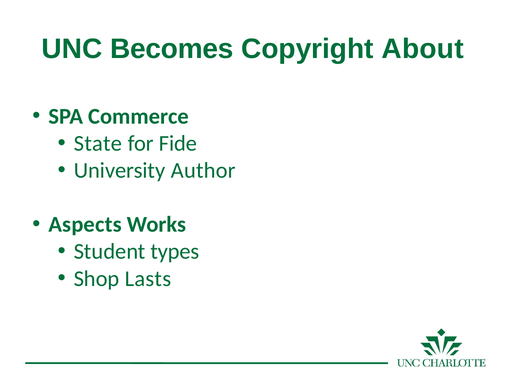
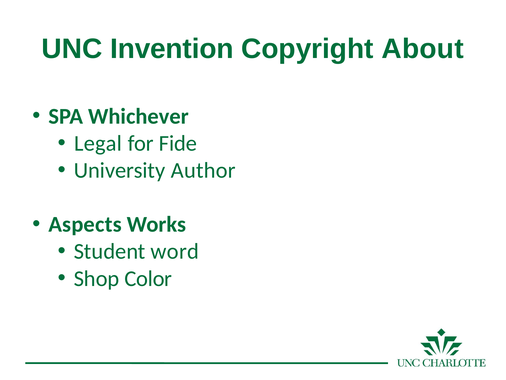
Becomes: Becomes -> Invention
Commerce: Commerce -> Whichever
State: State -> Legal
types: types -> word
Lasts: Lasts -> Color
